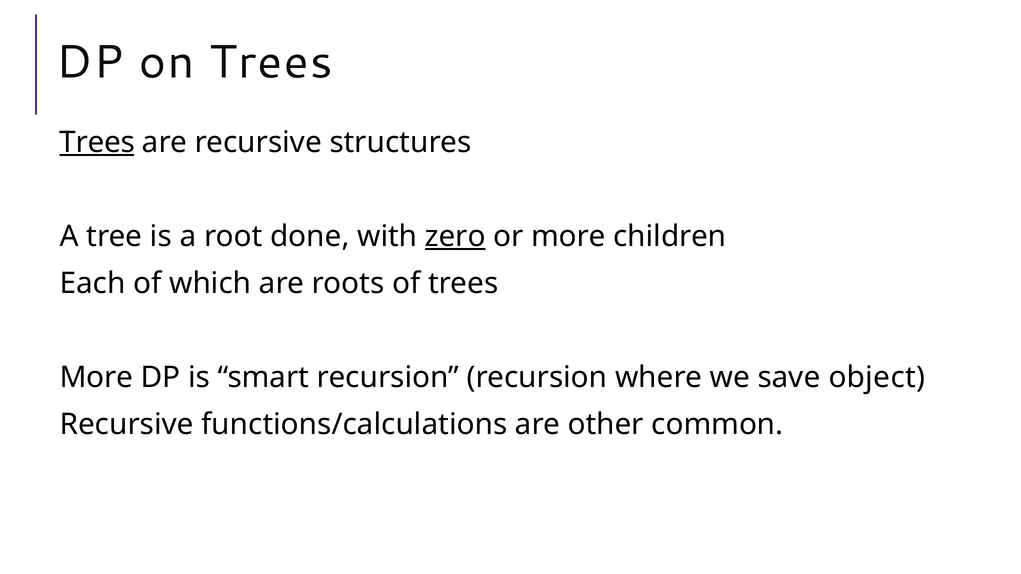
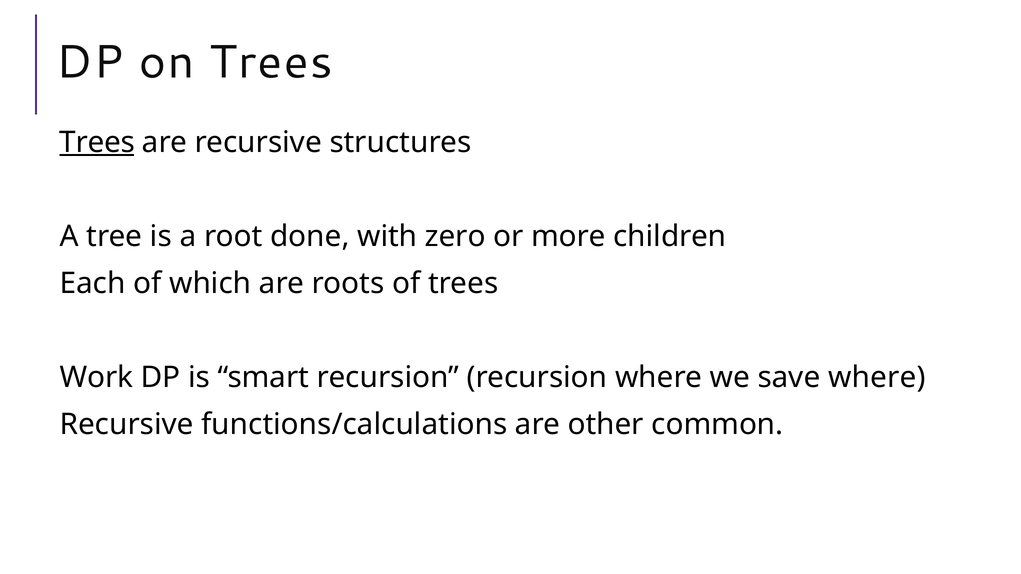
zero underline: present -> none
More at (96, 378): More -> Work
save object: object -> where
